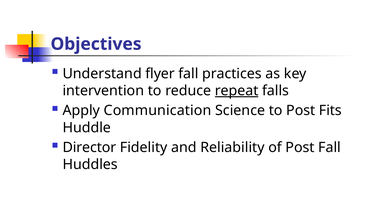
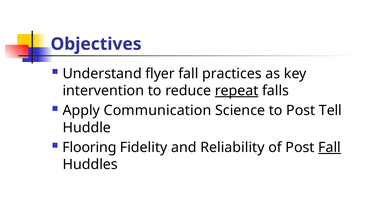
Fits: Fits -> Tell
Director: Director -> Flooring
Fall at (330, 148) underline: none -> present
